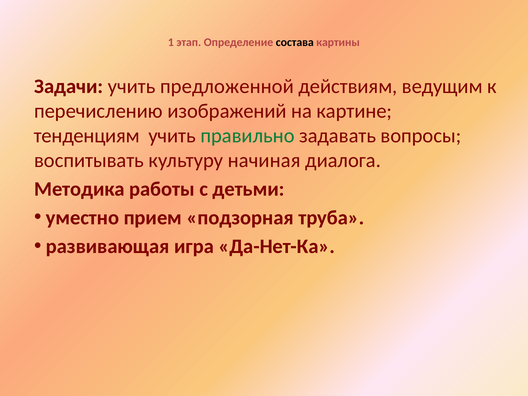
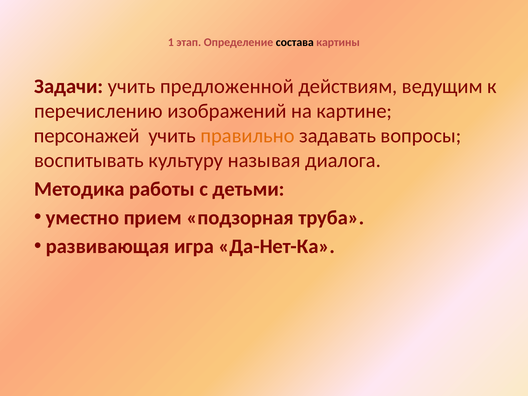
тенденциям: тенденциям -> персонажей
правильно colour: green -> orange
начиная: начиная -> называя
